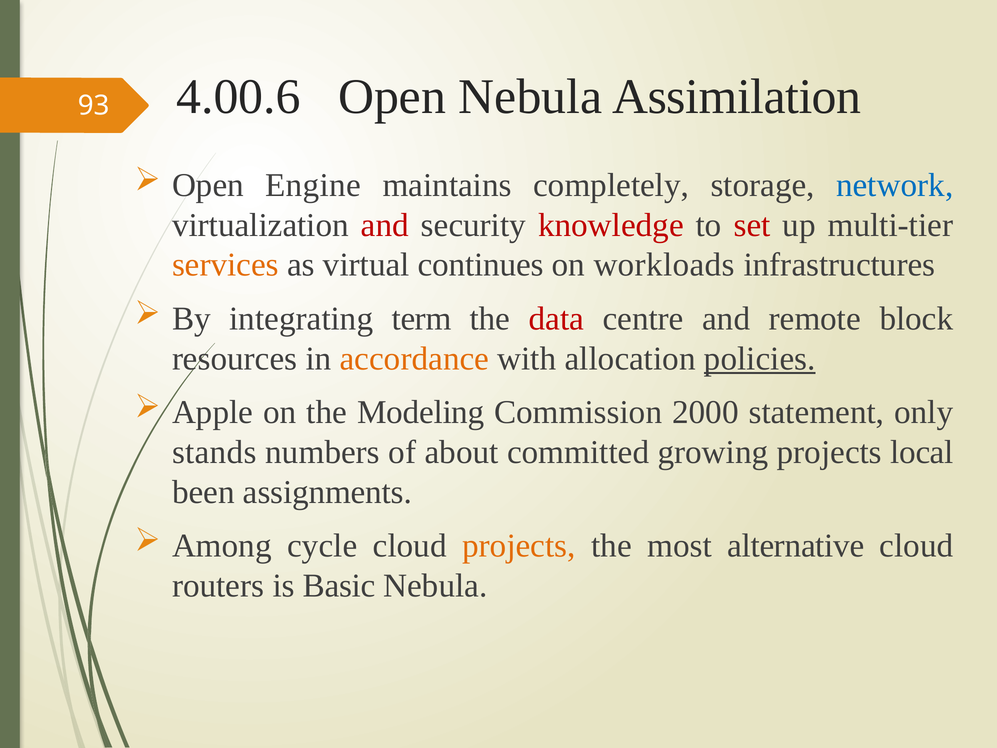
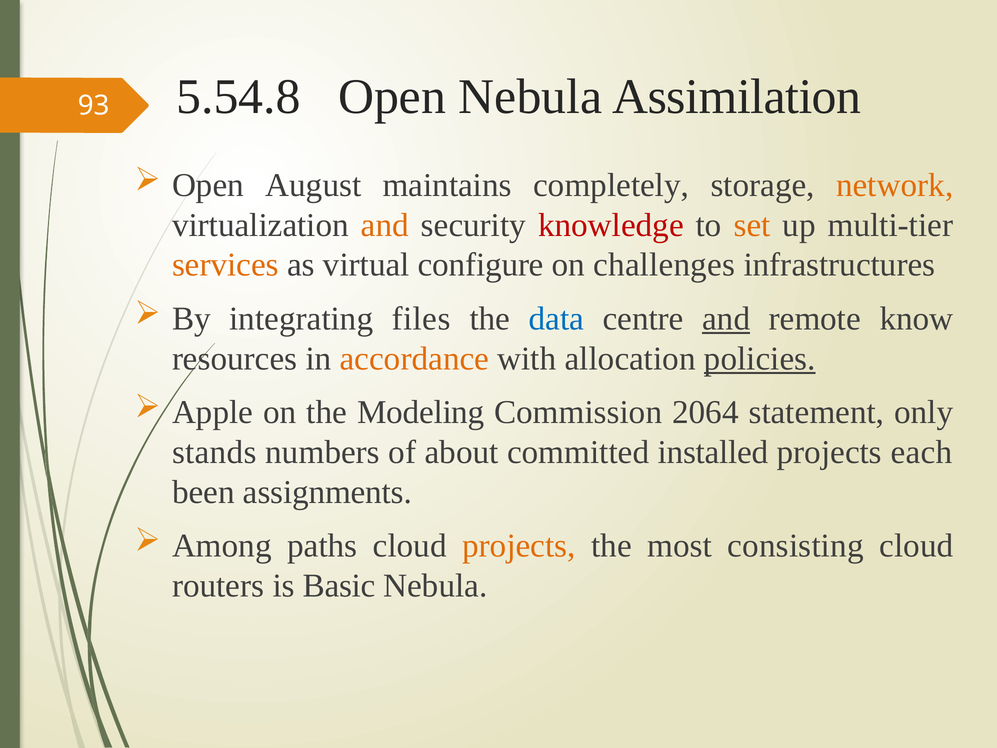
4.00.6: 4.00.6 -> 5.54.8
Engine: Engine -> August
network colour: blue -> orange
and at (385, 225) colour: red -> orange
set colour: red -> orange
continues: continues -> configure
workloads: workloads -> challenges
term: term -> files
data colour: red -> blue
and at (726, 319) underline: none -> present
block: block -> know
2000: 2000 -> 2064
growing: growing -> installed
local: local -> each
cycle: cycle -> paths
alternative: alternative -> consisting
